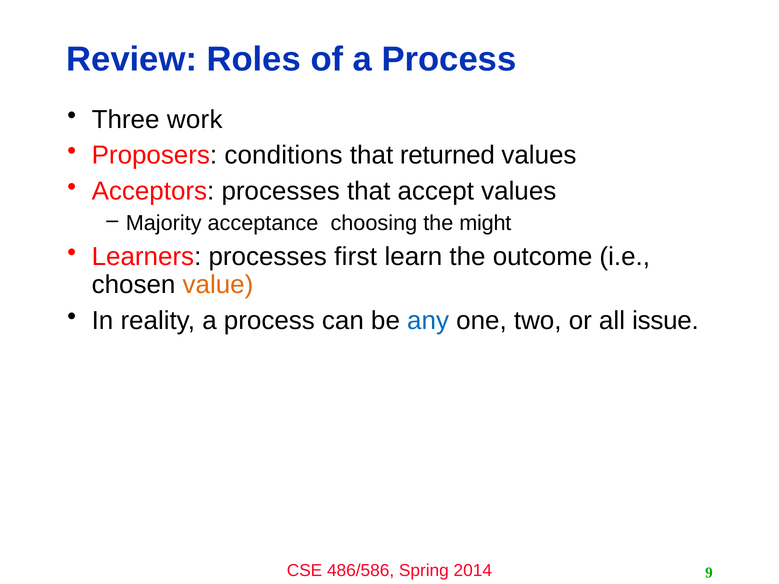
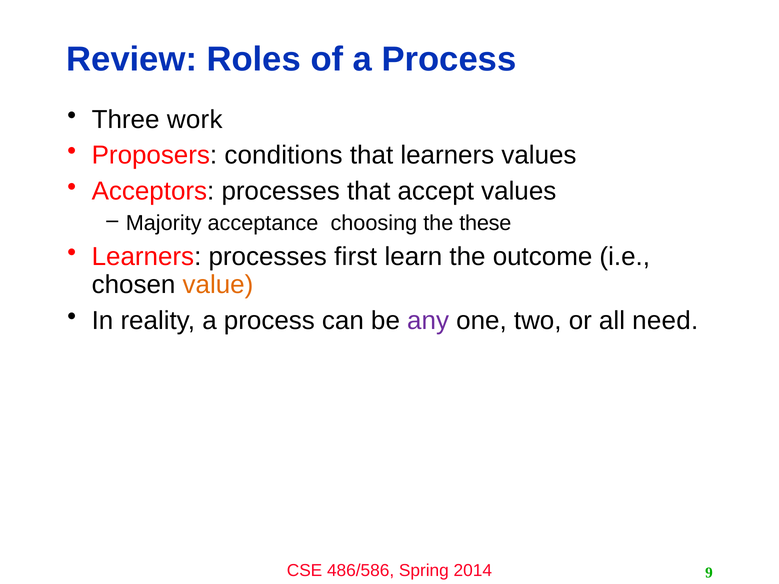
that returned: returned -> learners
might: might -> these
any colour: blue -> purple
issue: issue -> need
